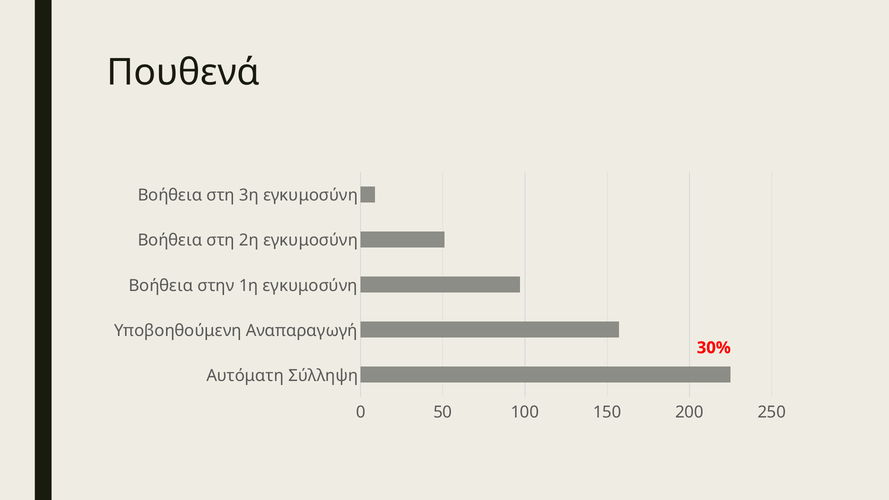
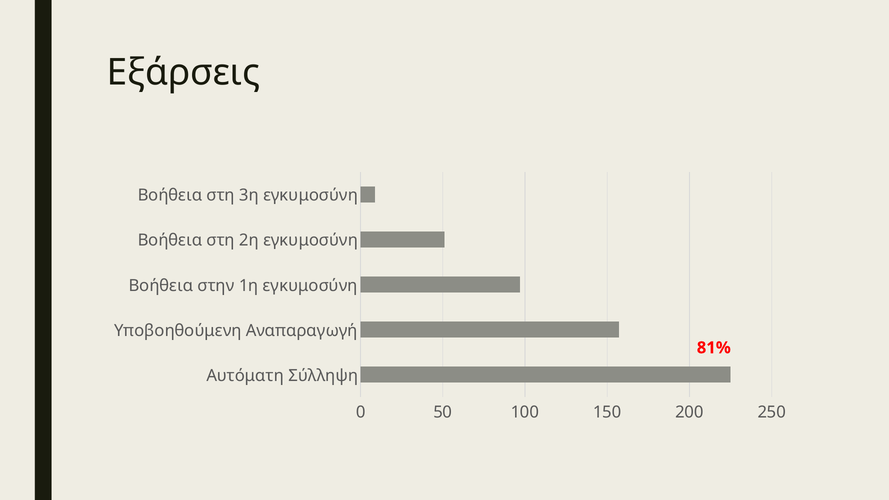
Πουθενά: Πουθενά -> Εξάρσεις
30%: 30% -> 81%
